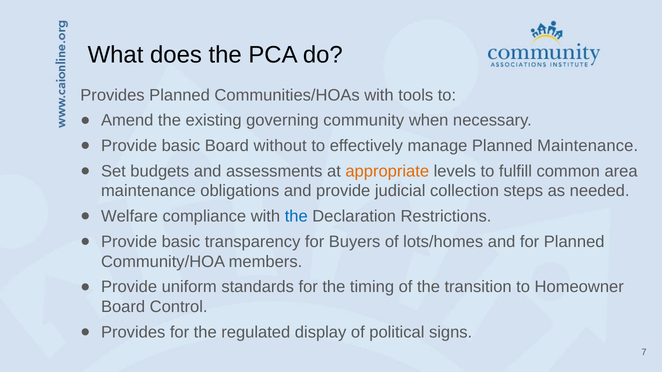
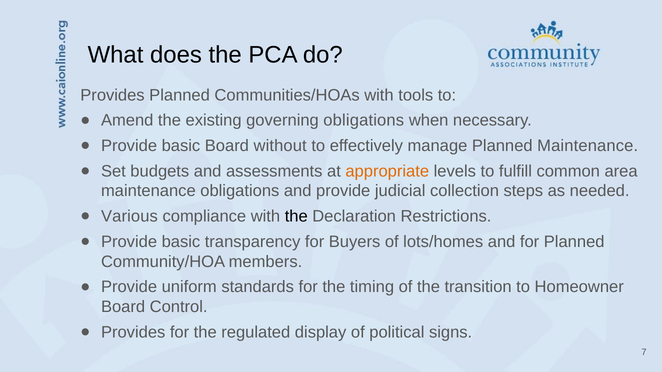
governing community: community -> obligations
Welfare: Welfare -> Various
the at (296, 217) colour: blue -> black
